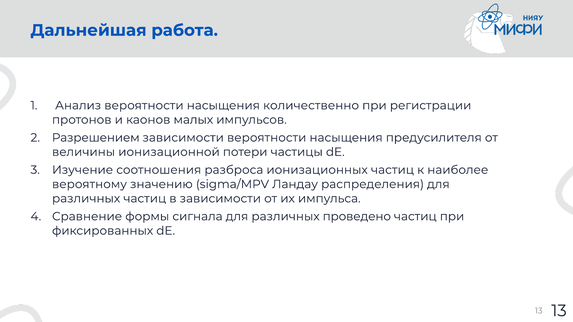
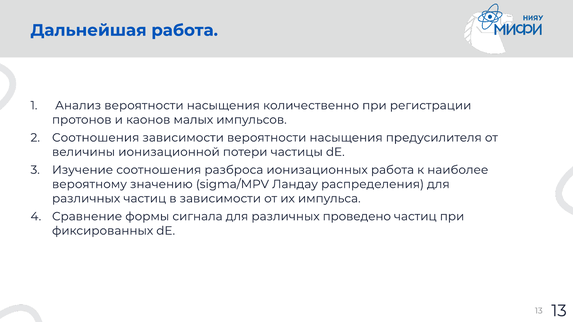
Разрешением at (96, 138): Разрешением -> Соотношения
ионизационных частиц: частиц -> работа
